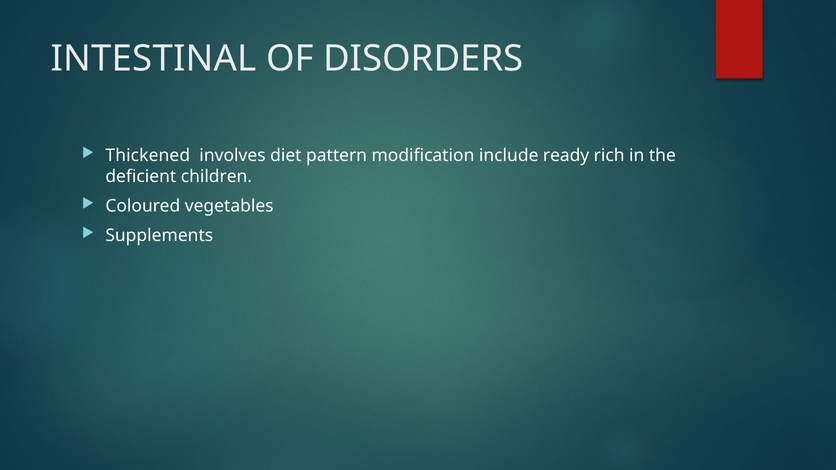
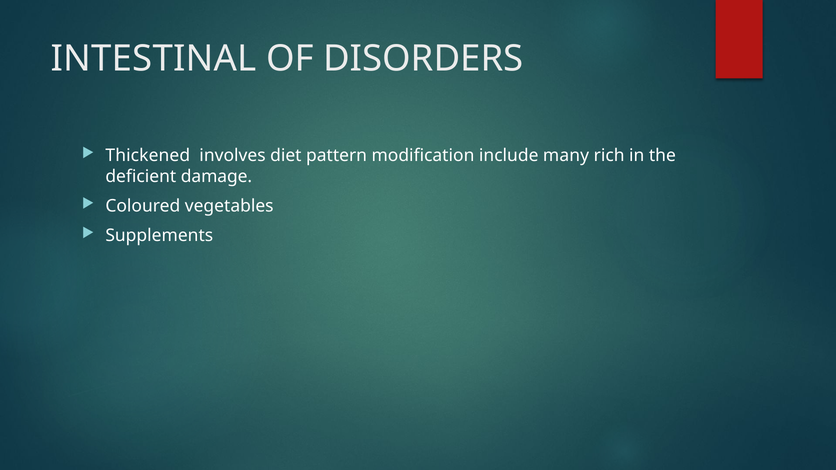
ready: ready -> many
children: children -> damage
